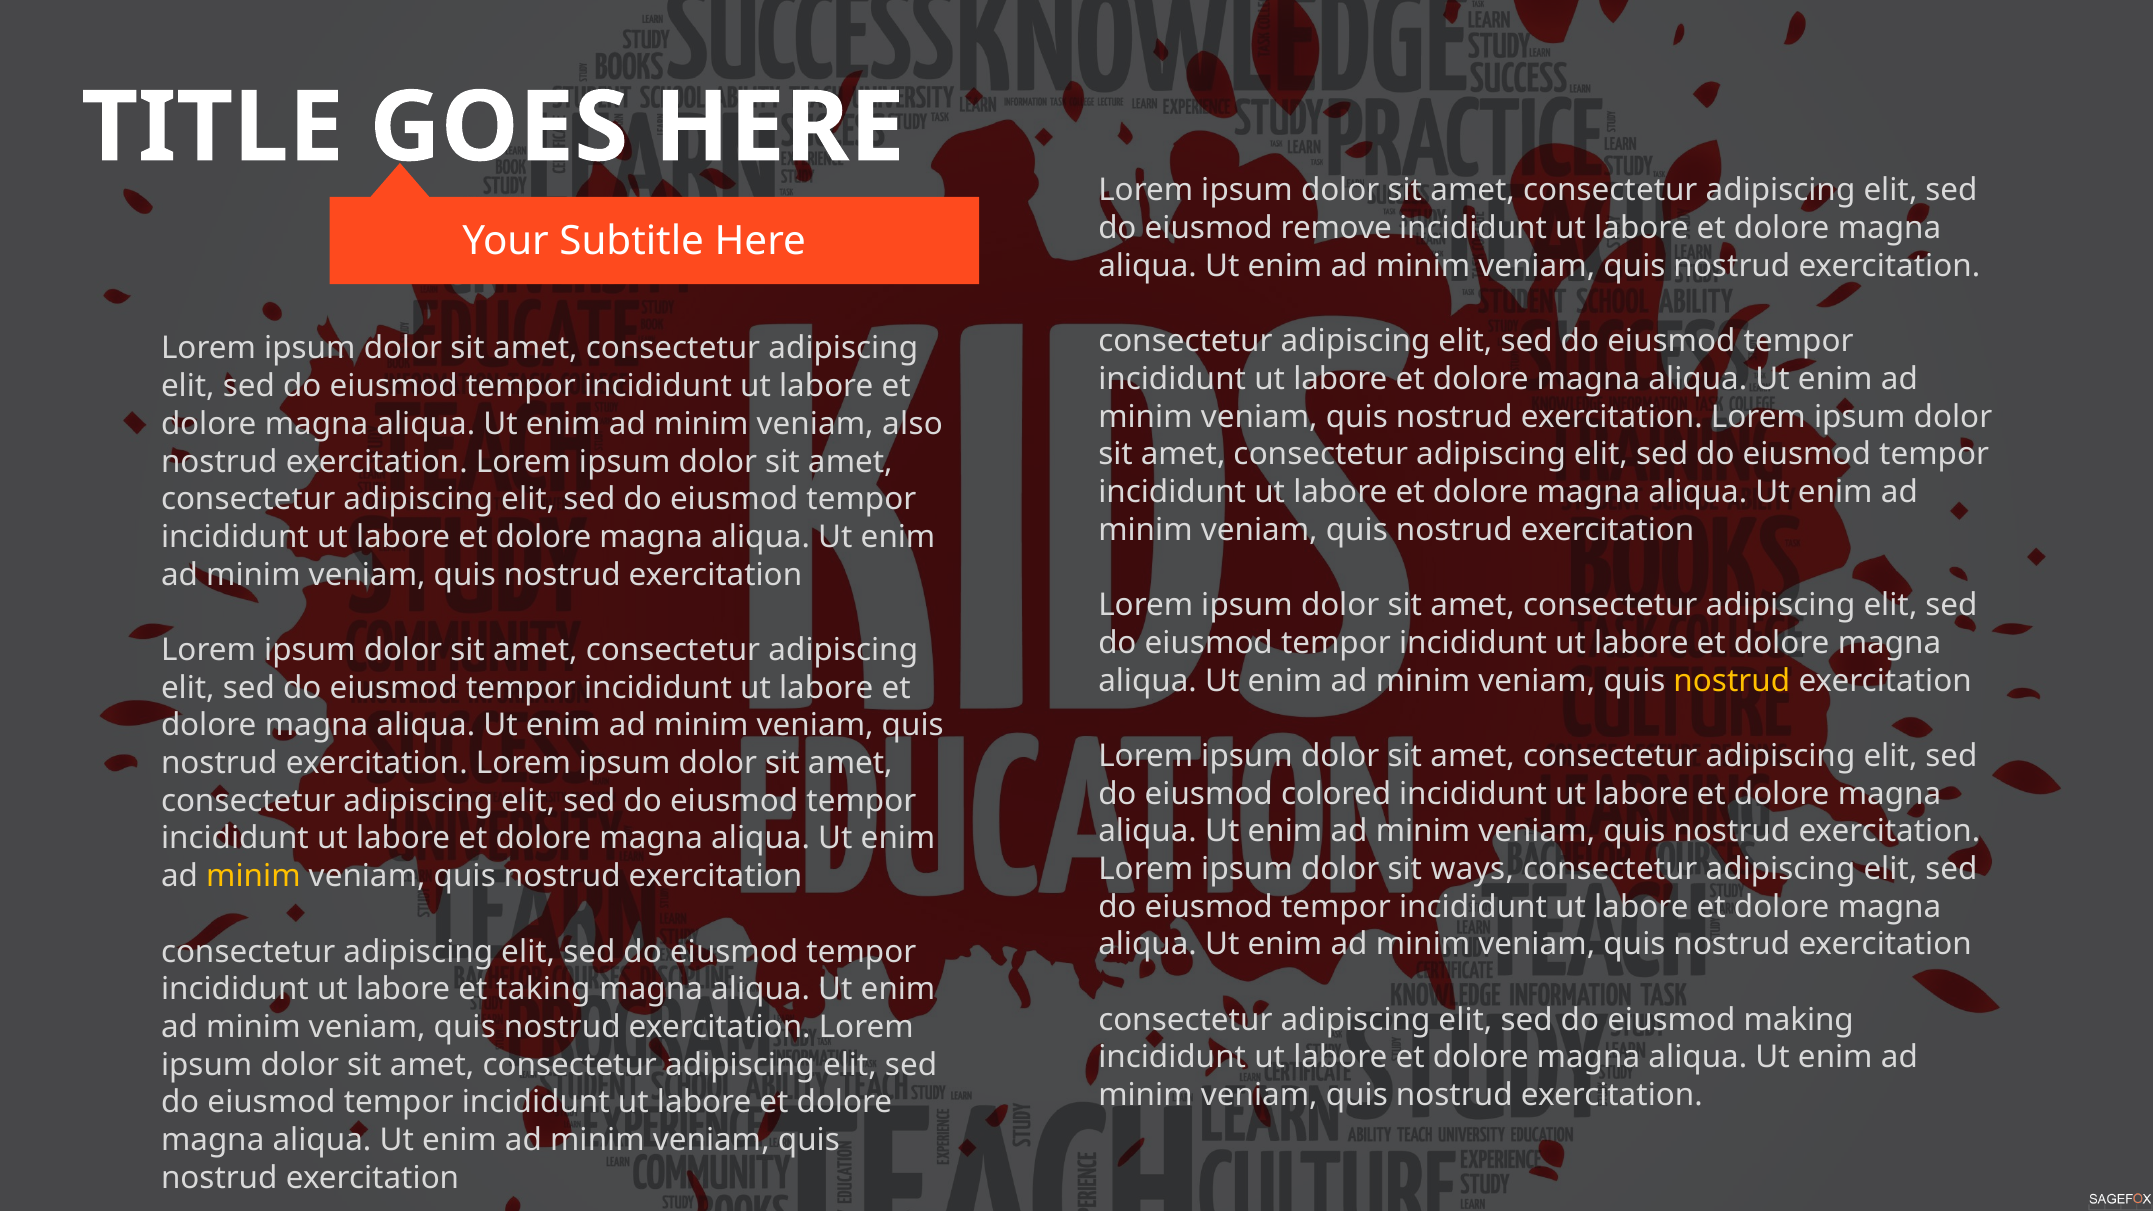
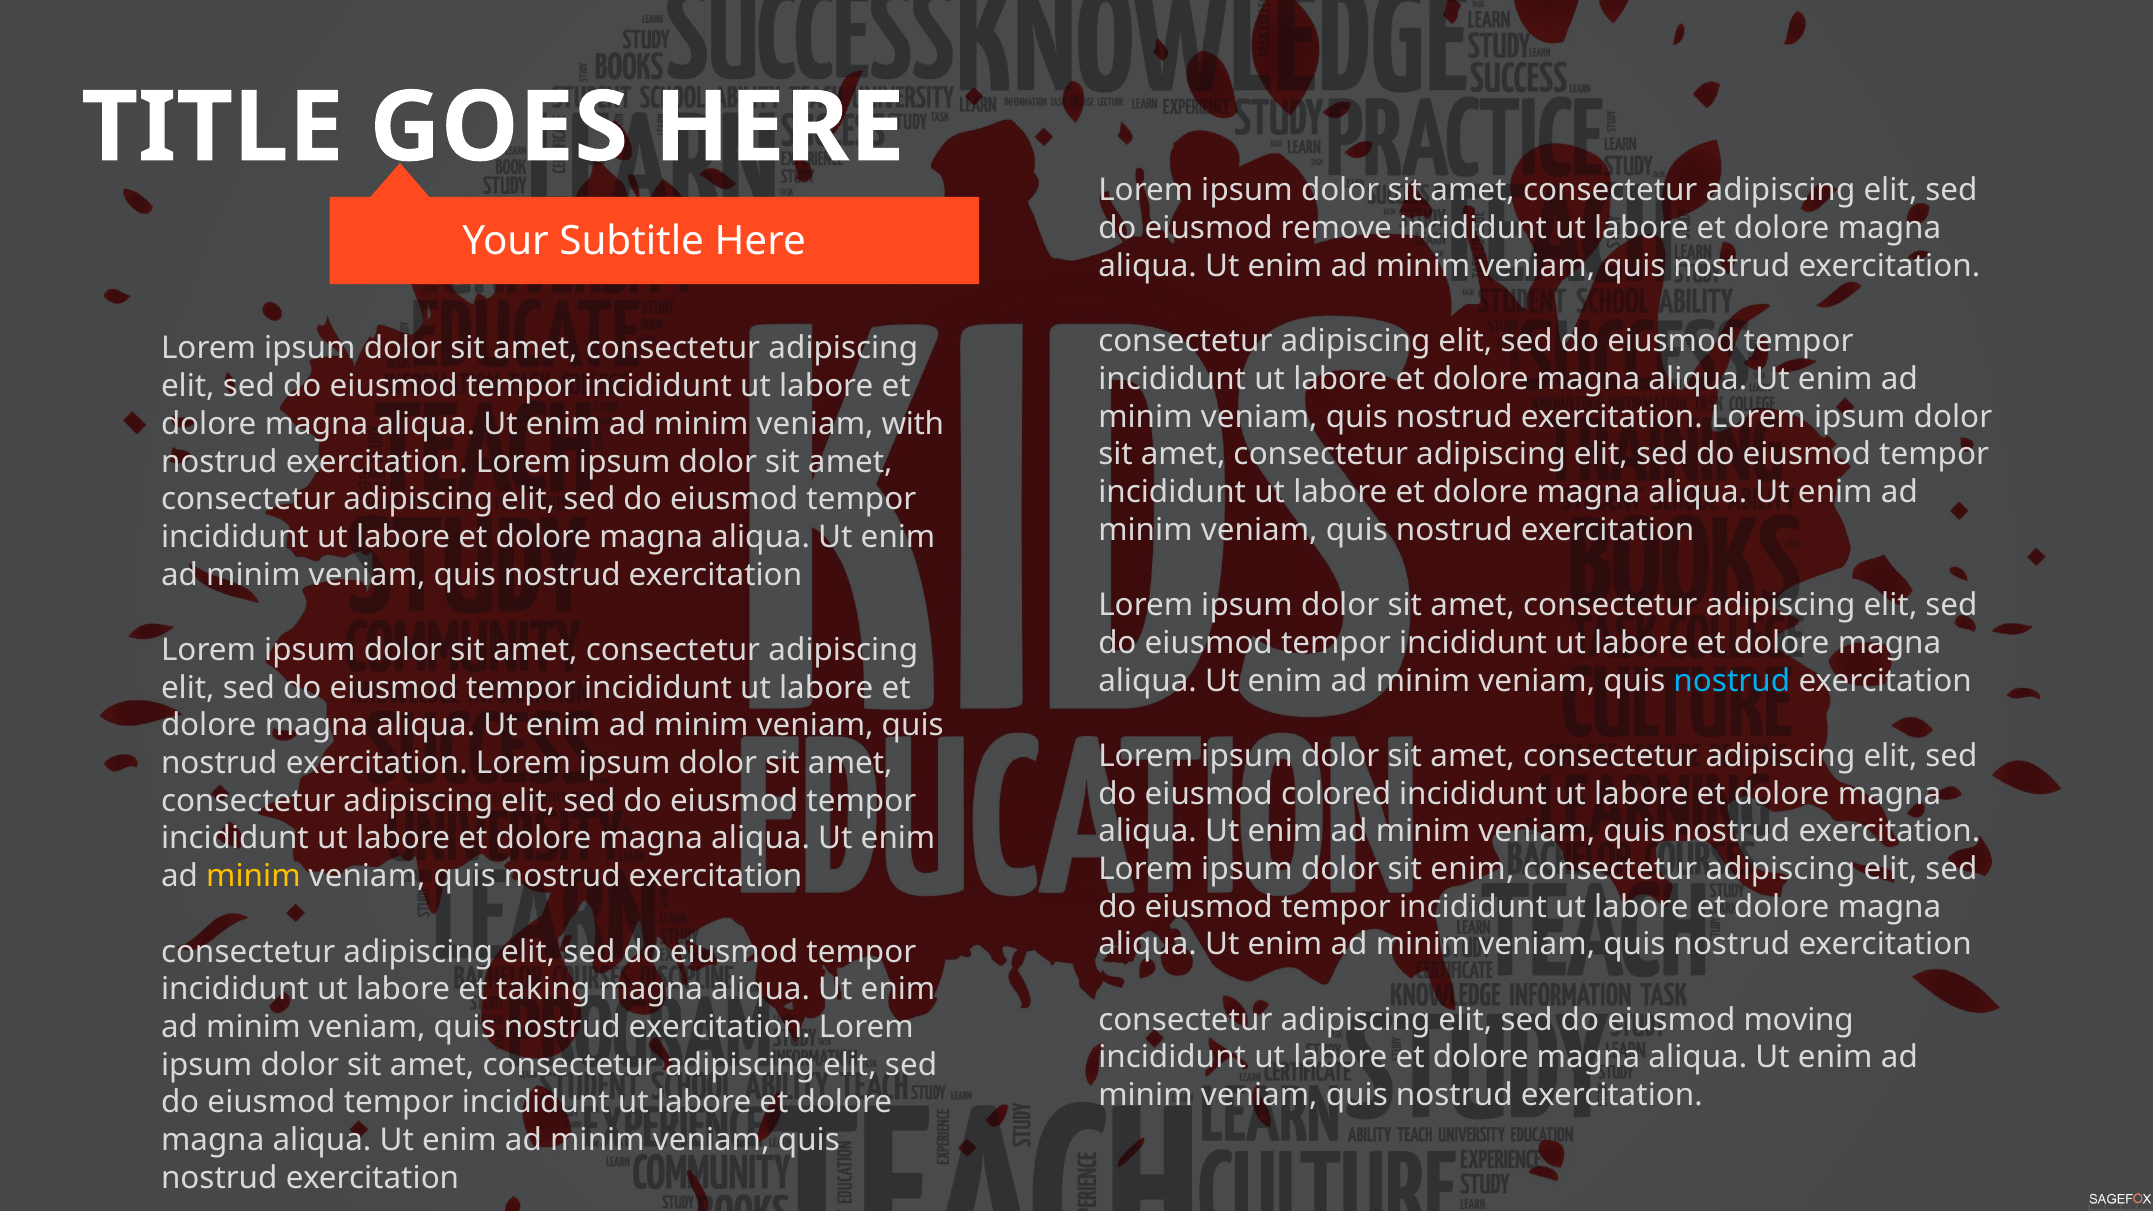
also: also -> with
nostrud at (1732, 681) colour: yellow -> light blue
sit ways: ways -> enim
making: making -> moving
